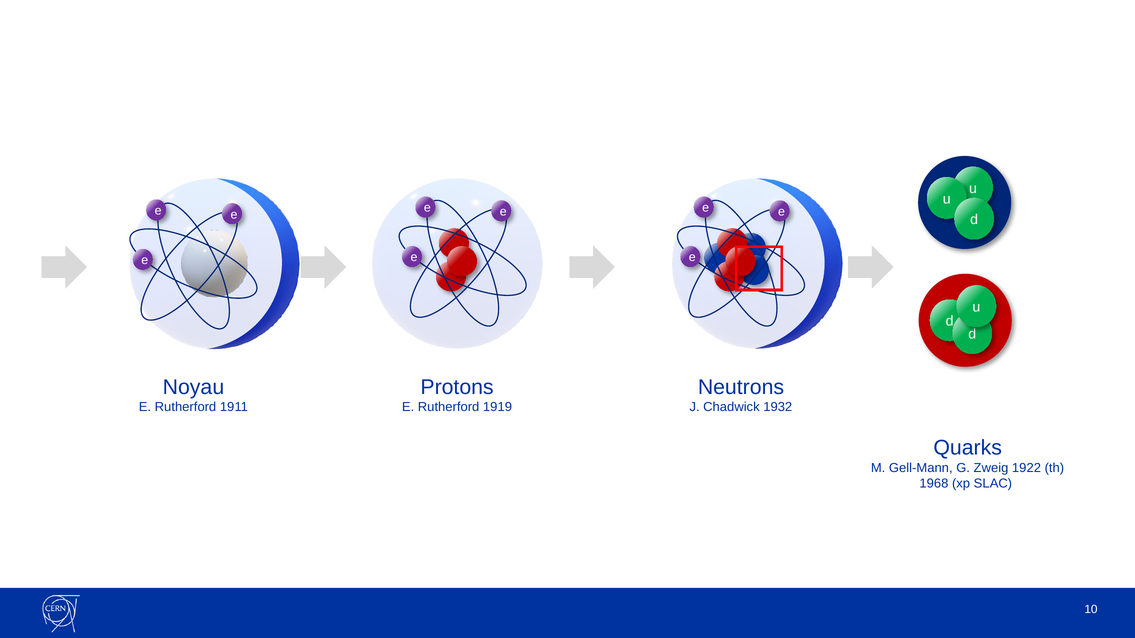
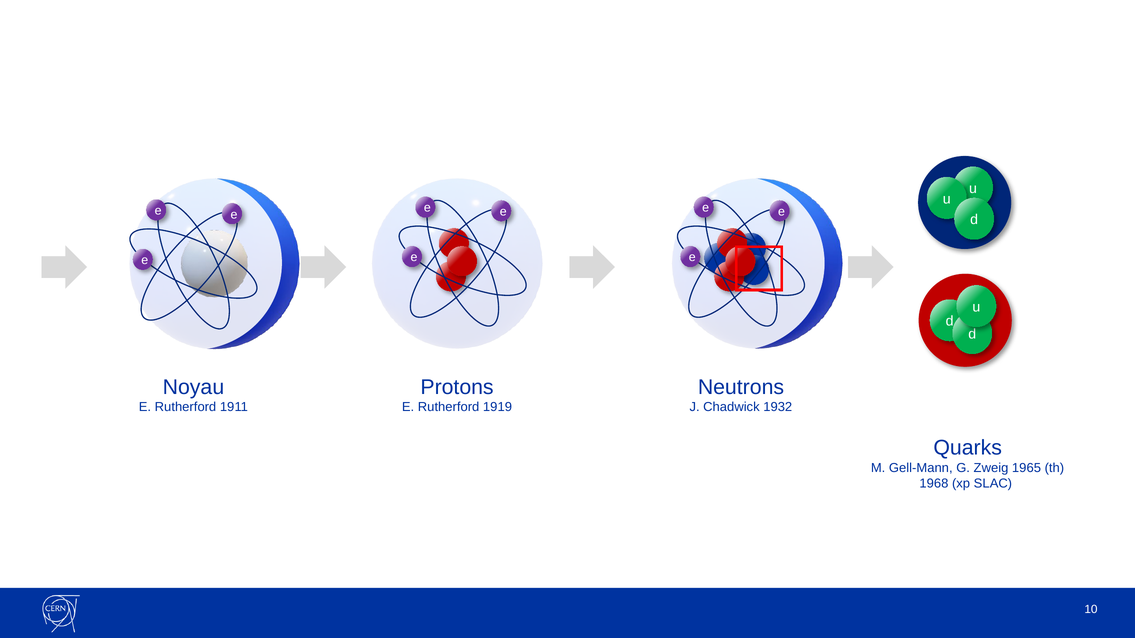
1922: 1922 -> 1965
